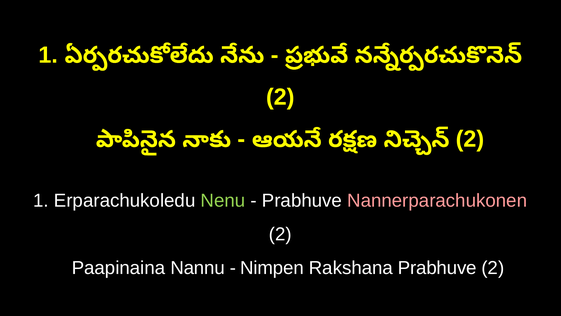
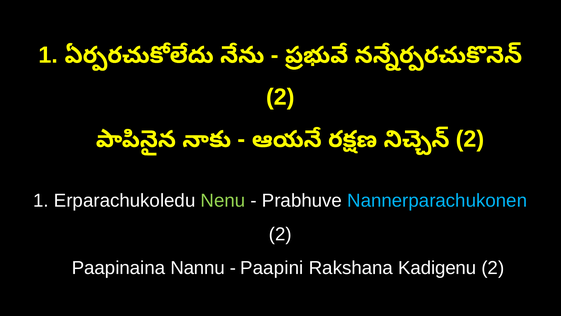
Nannerparachukonen colour: pink -> light blue
Nimpen: Nimpen -> Paapini
Rakshana Prabhuve: Prabhuve -> Kadigenu
